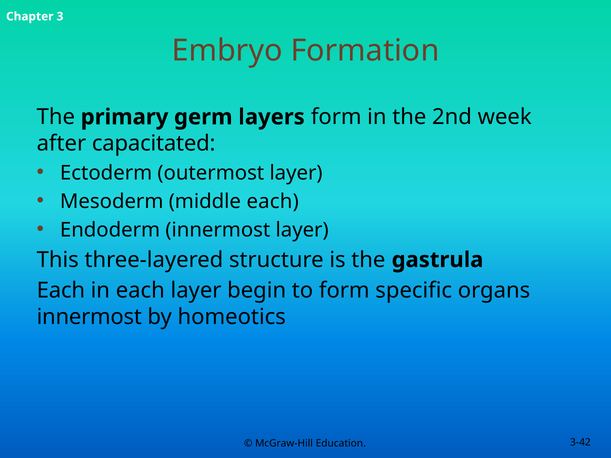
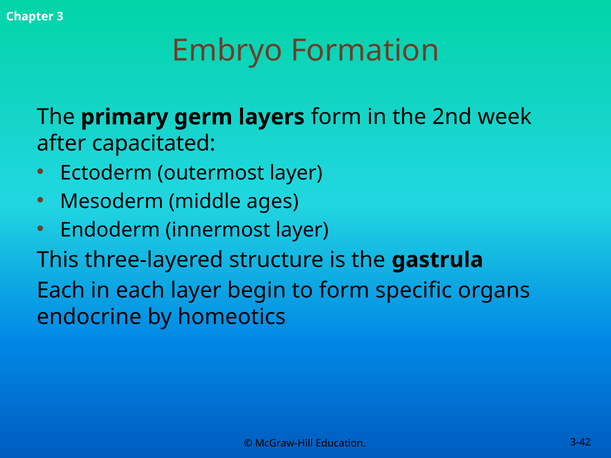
middle each: each -> ages
innermost at (89, 317): innermost -> endocrine
